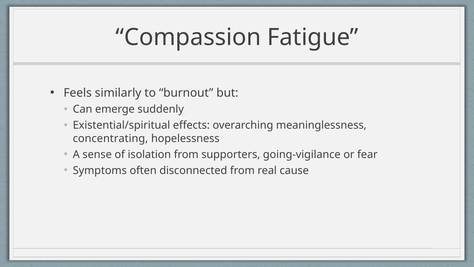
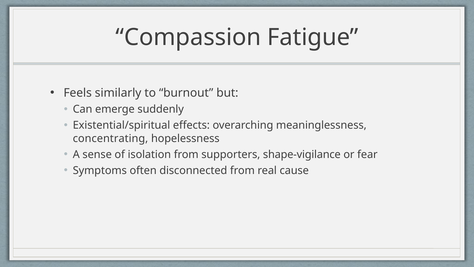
going-vigilance: going-vigilance -> shape-vigilance
